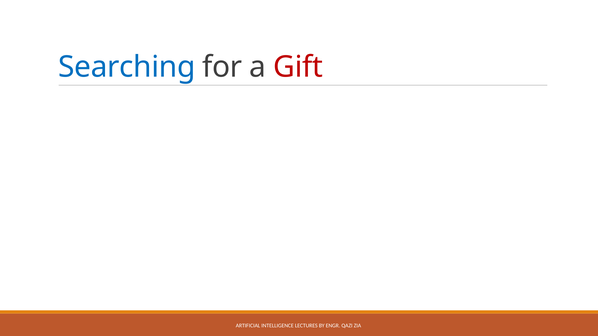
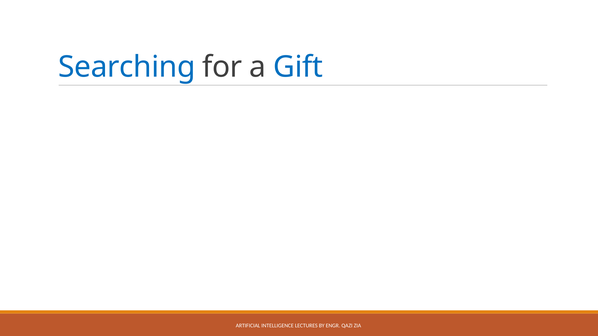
Gift colour: red -> blue
